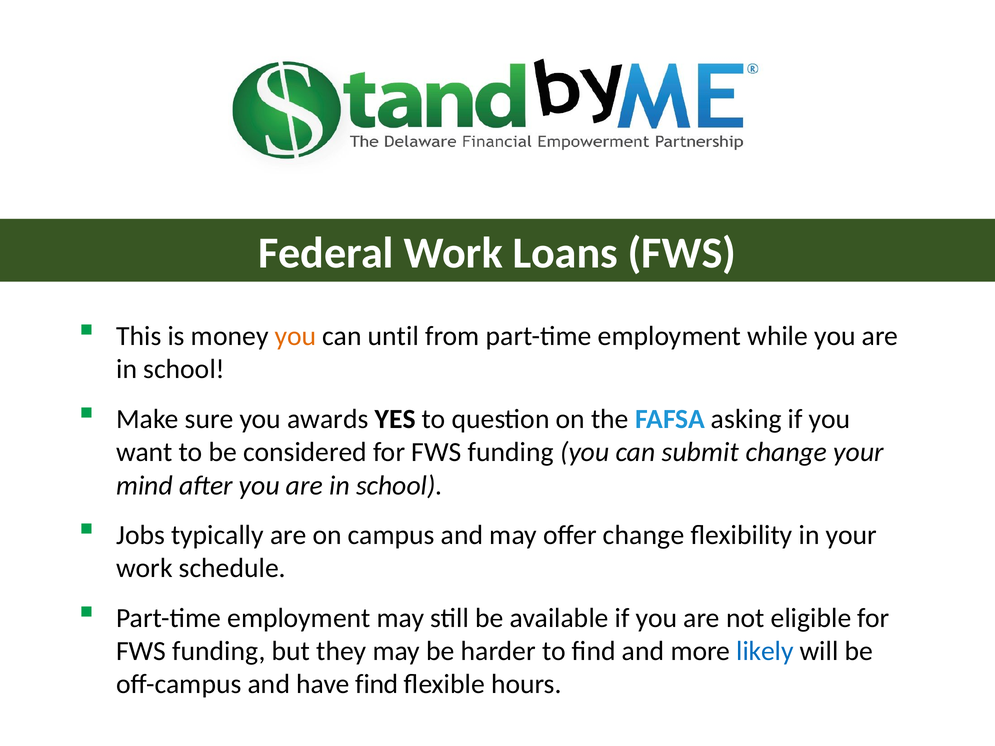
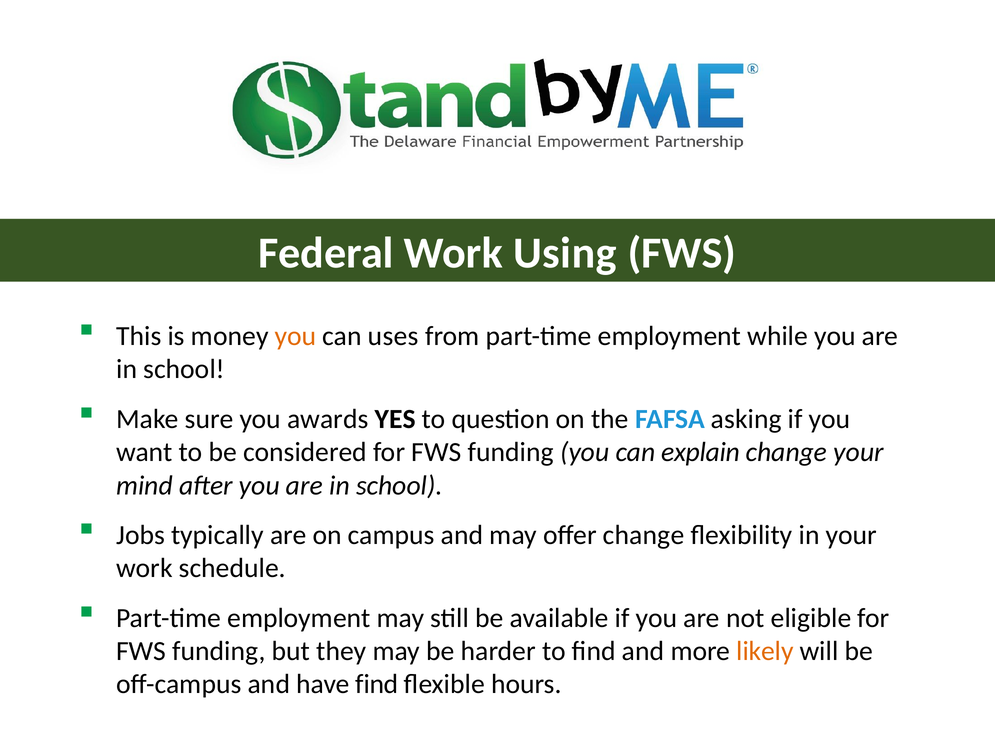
Loans: Loans -> Using
until: until -> uses
submit: submit -> explain
likely colour: blue -> orange
